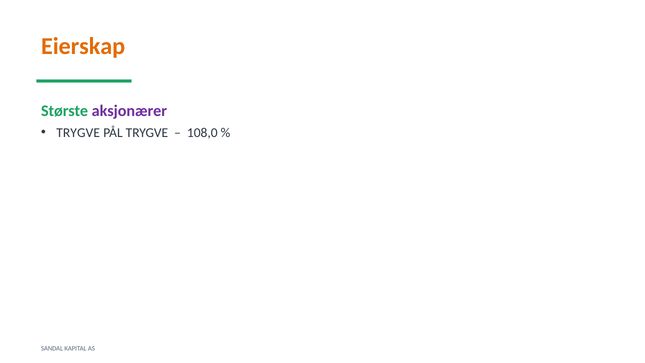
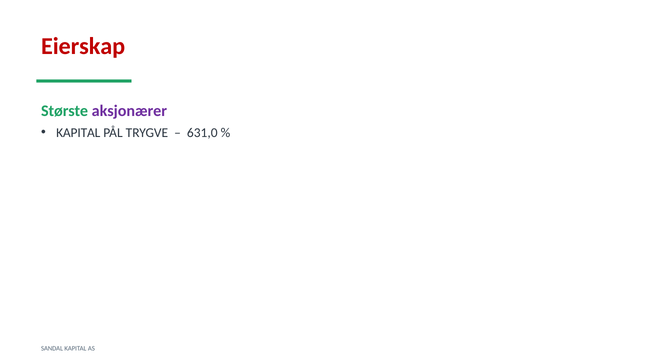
Eierskap colour: orange -> red
TRYGVE at (78, 133): TRYGVE -> KAPITAL
108,0: 108,0 -> 631,0
